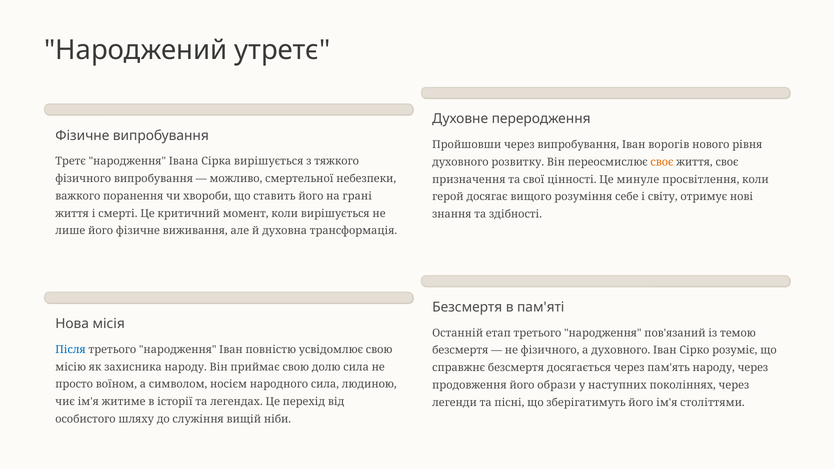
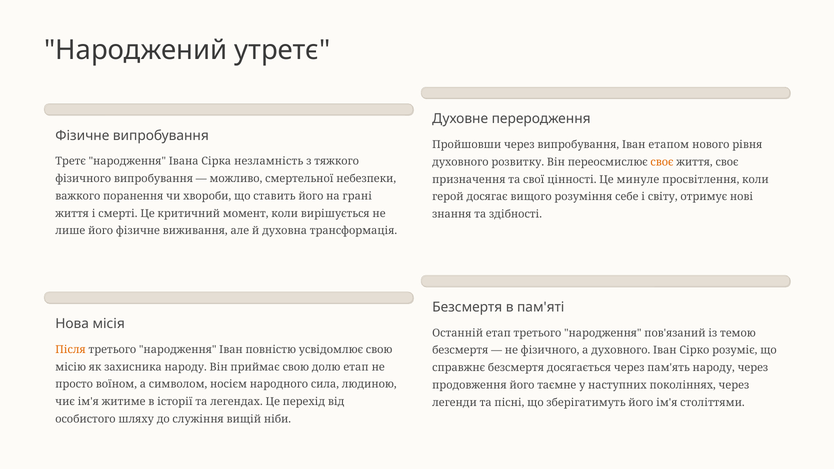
ворогів: ворогів -> етапом
Сірка вирішується: вирішується -> незламність
Після colour: blue -> orange
долю сила: сила -> етап
образи: образи -> таємне
